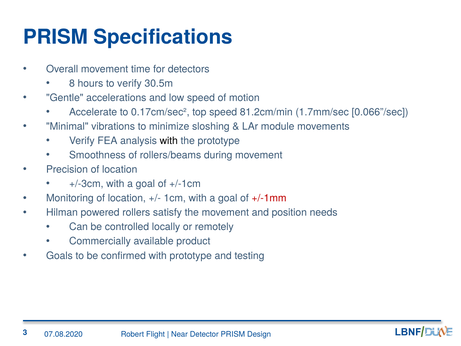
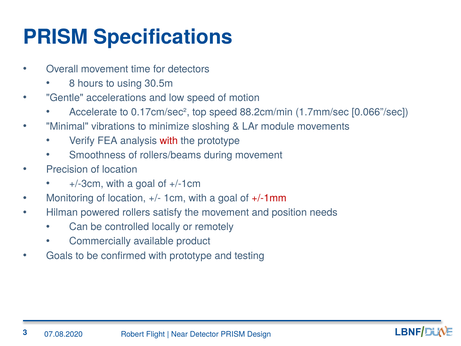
to verify: verify -> using
81.2cm/min: 81.2cm/min -> 88.2cm/min
with at (169, 141) colour: black -> red
